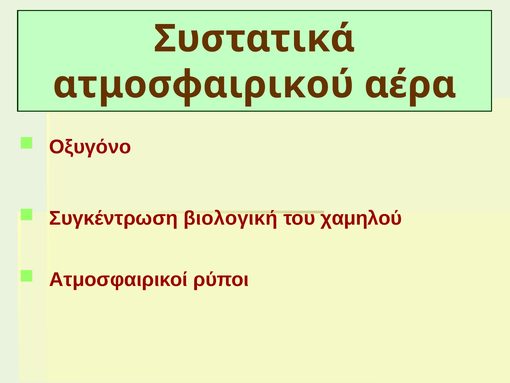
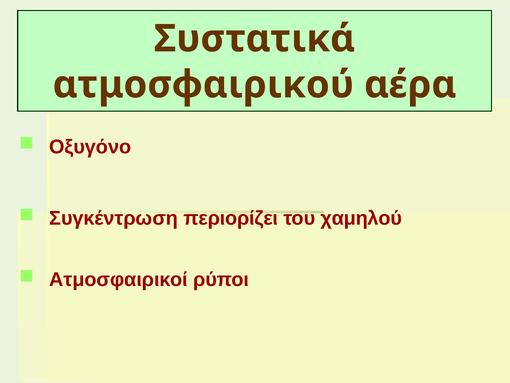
βιολογική: βιολογική -> περιορίζει
